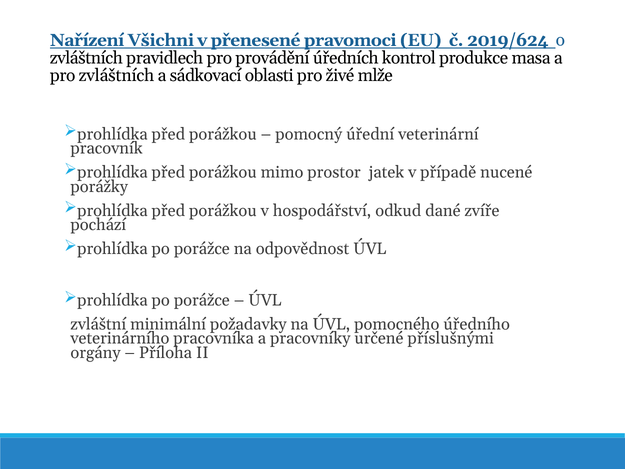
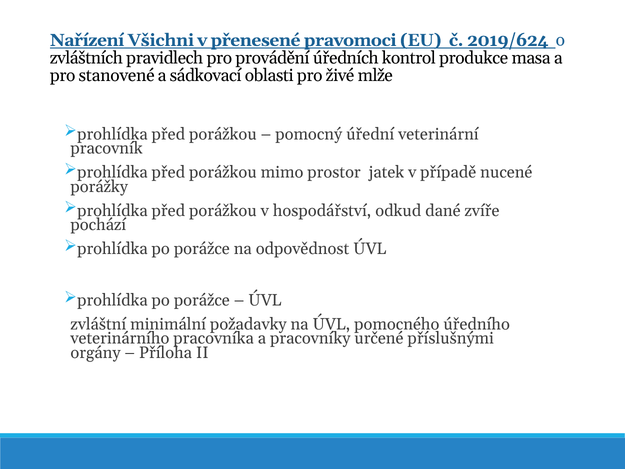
pro zvláštních: zvláštních -> stanovené
